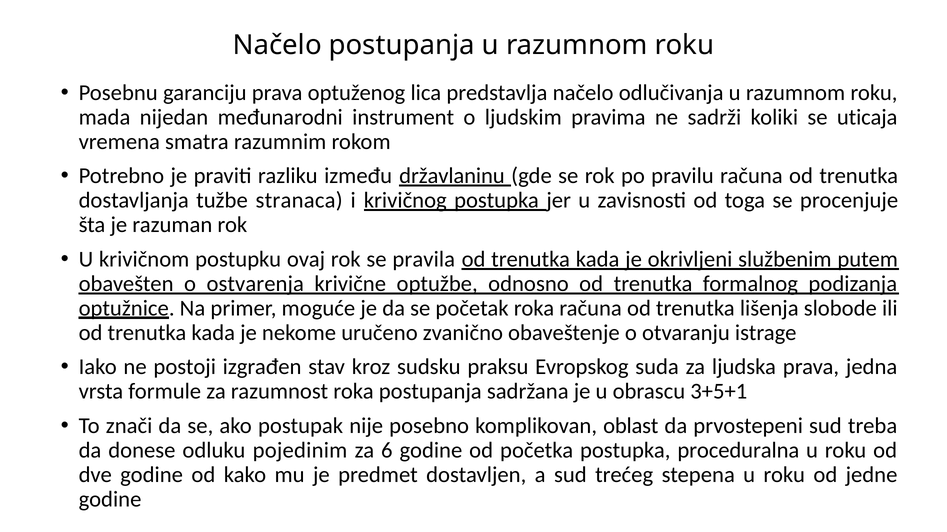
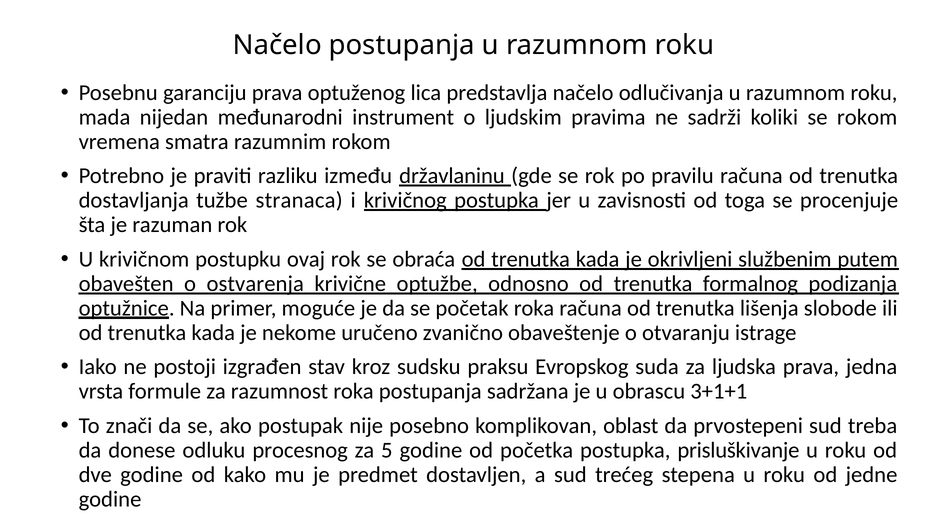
se uticaja: uticaja -> rokom
pravila: pravila -> obraća
3+5+1: 3+5+1 -> 3+1+1
pojedinim: pojedinim -> procesnog
6: 6 -> 5
proceduralna: proceduralna -> prisluškivanje
